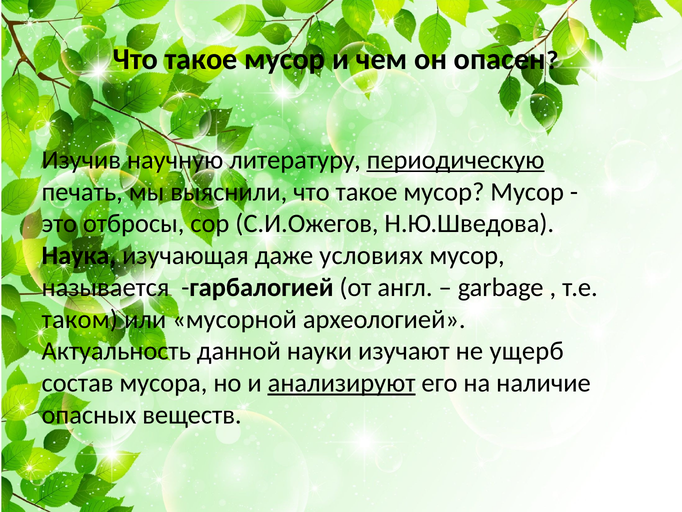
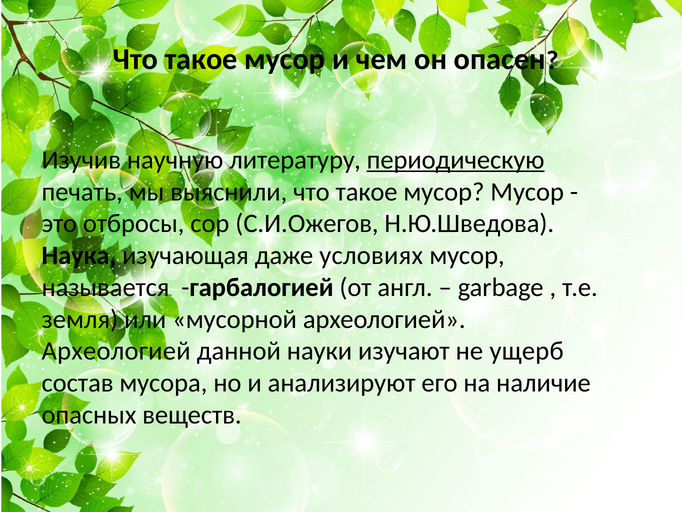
таком: таком -> земля
Актуальность at (116, 351): Актуальность -> Археологией
анализируют underline: present -> none
